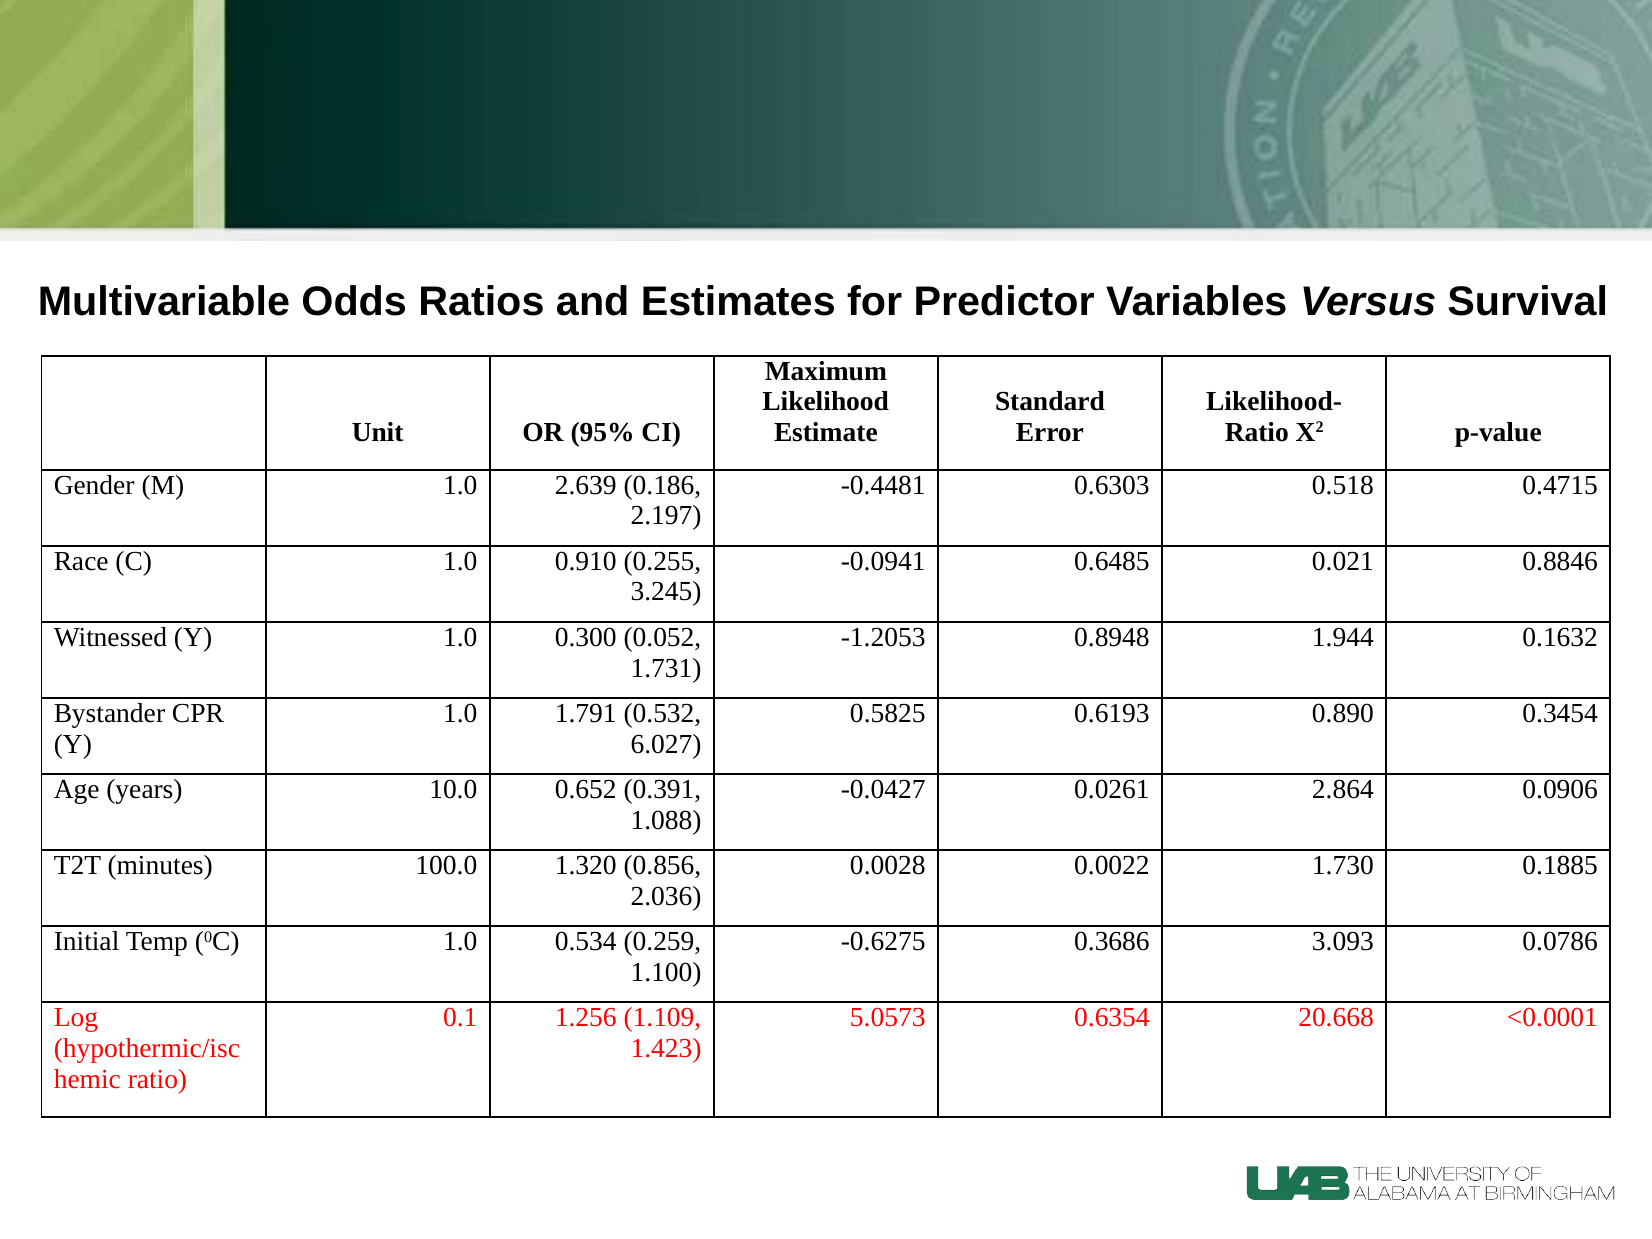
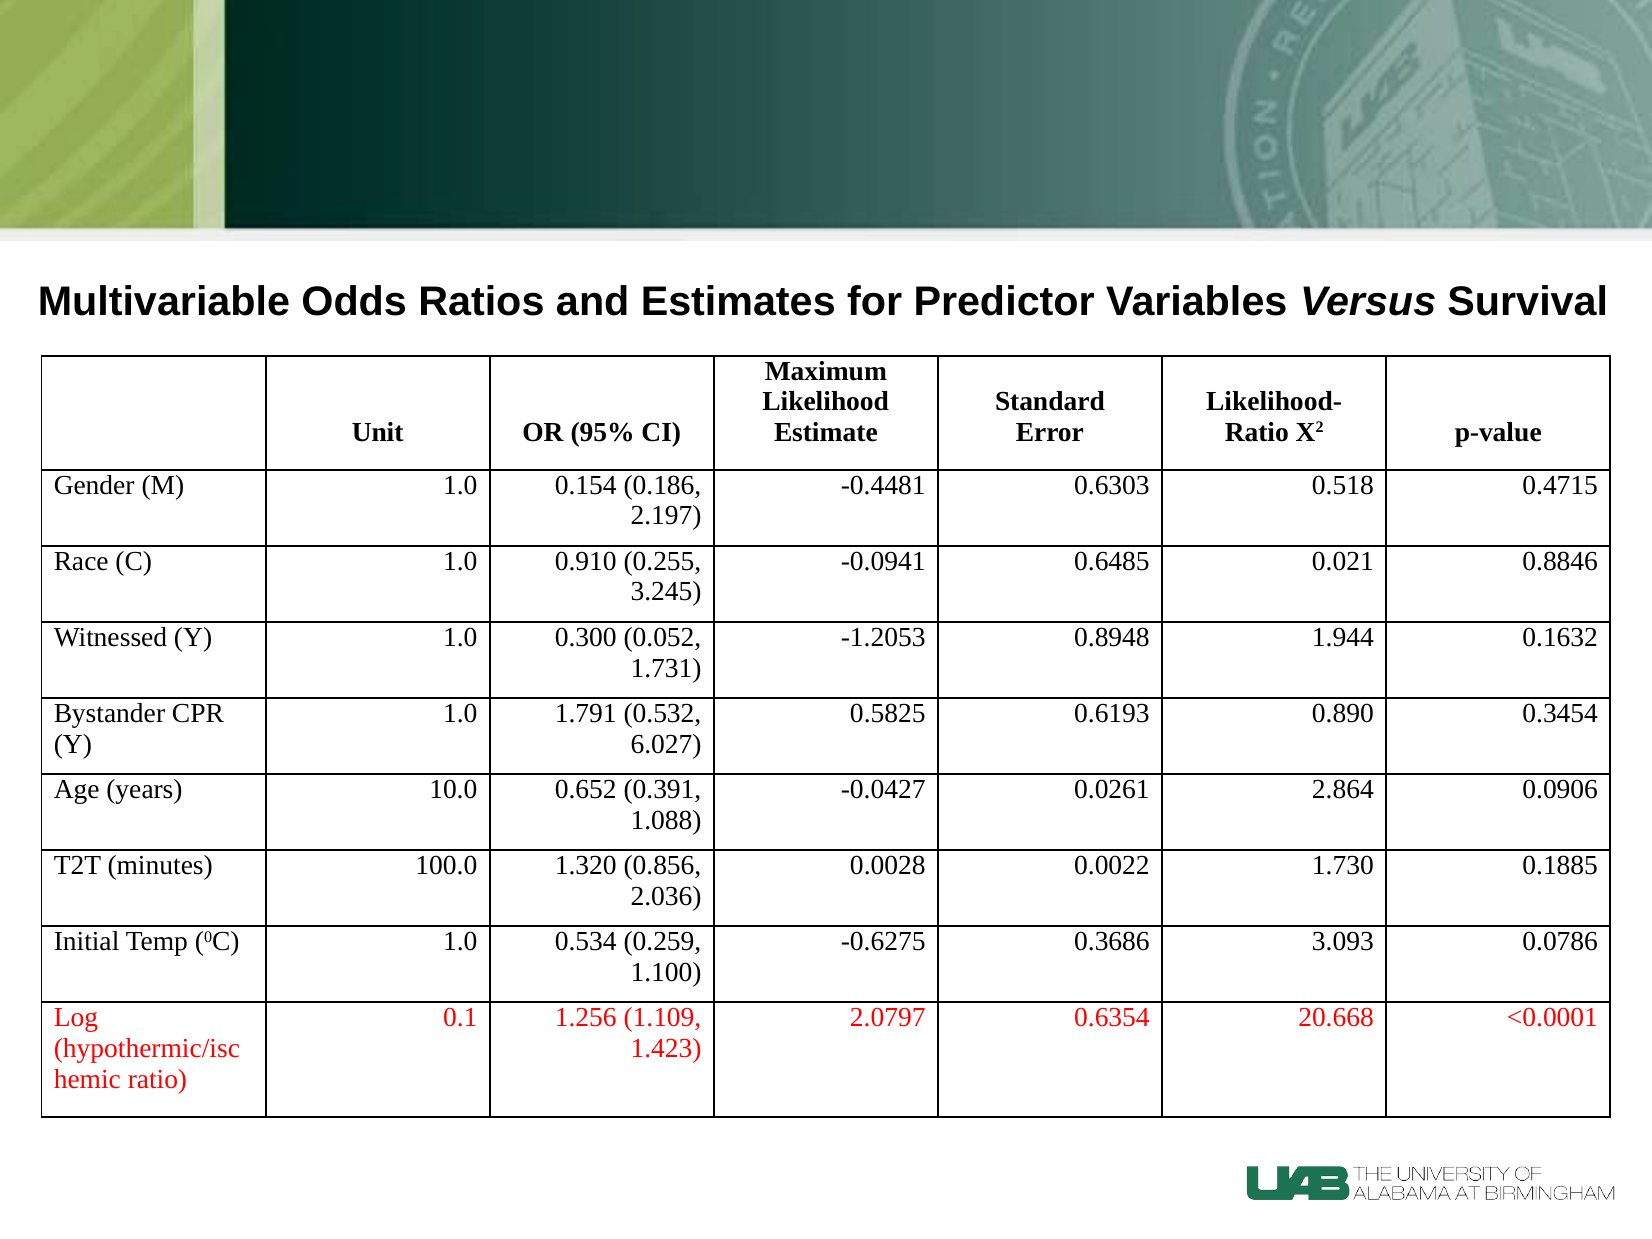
2.639: 2.639 -> 0.154
5.0573: 5.0573 -> 2.0797
